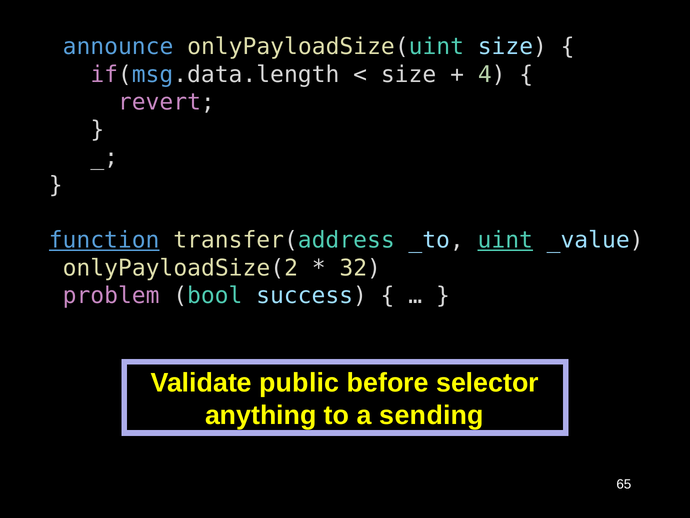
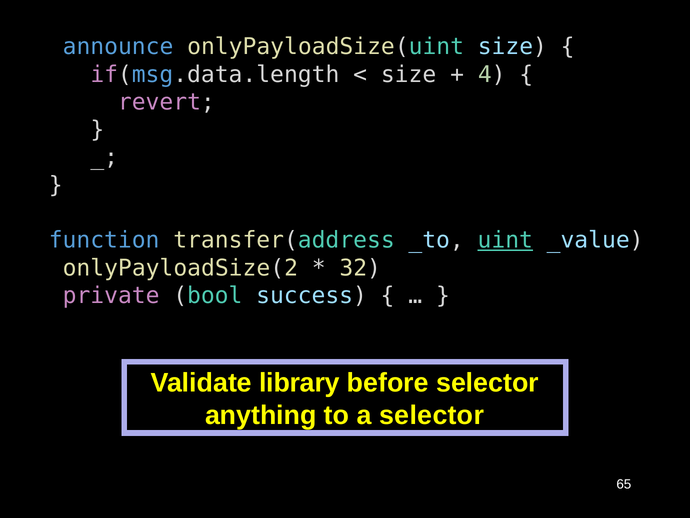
function underline: present -> none
problem: problem -> private
public: public -> library
a sending: sending -> selector
